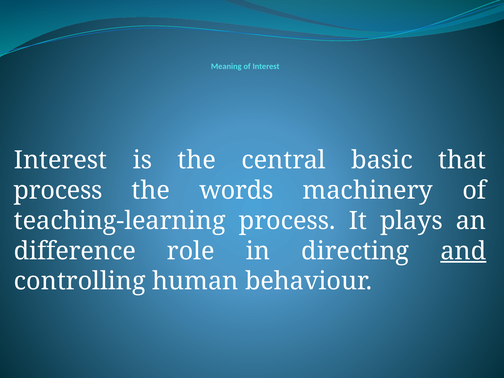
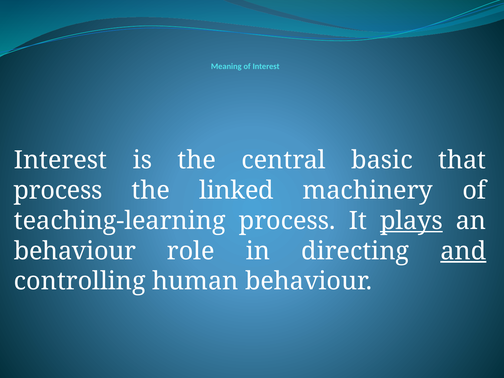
words: words -> linked
plays underline: none -> present
difference at (75, 251): difference -> behaviour
